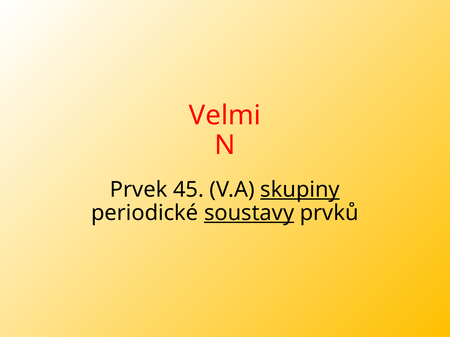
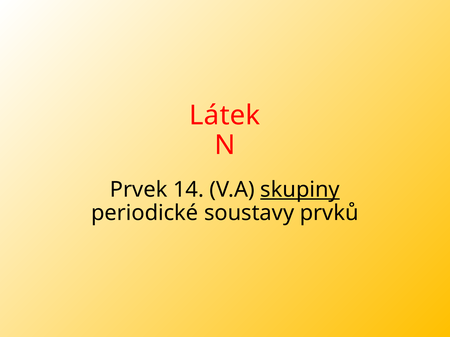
Velmi: Velmi -> Látek
45: 45 -> 14
soustavy underline: present -> none
